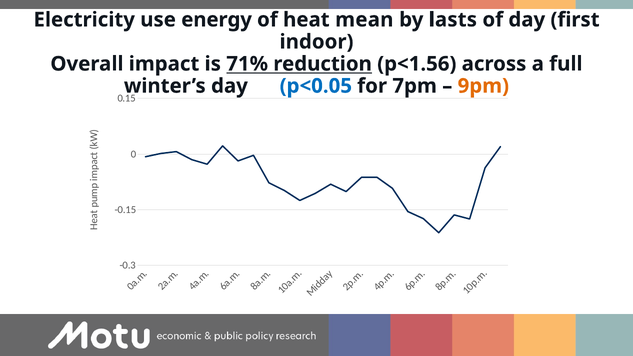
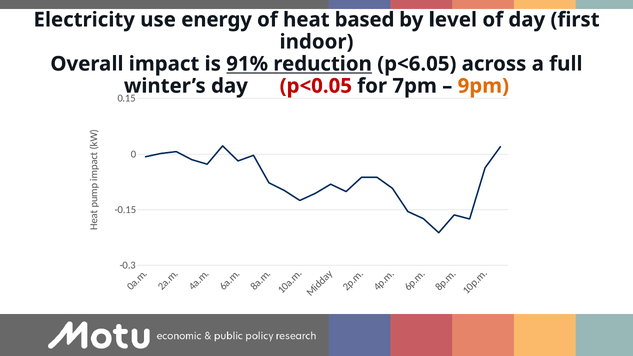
mean: mean -> based
lasts: lasts -> level
71%: 71% -> 91%
p<1.56: p<1.56 -> p<6.05
p<0.05 colour: blue -> red
